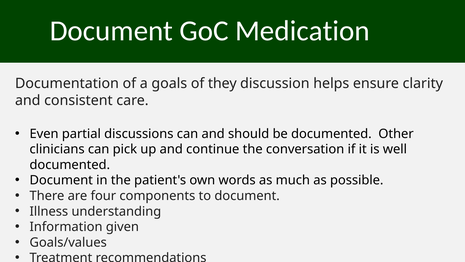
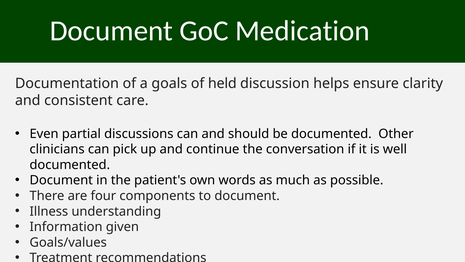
they: they -> held
